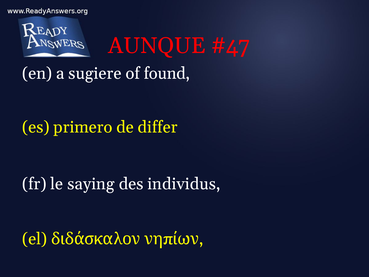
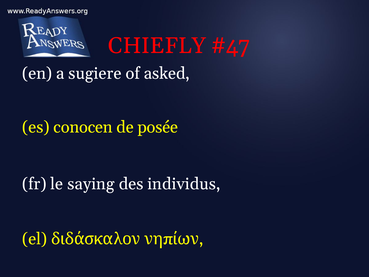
AUNQUE: AUNQUE -> CHIEFLY
found: found -> asked
primero: primero -> conocen
differ: differ -> posée
